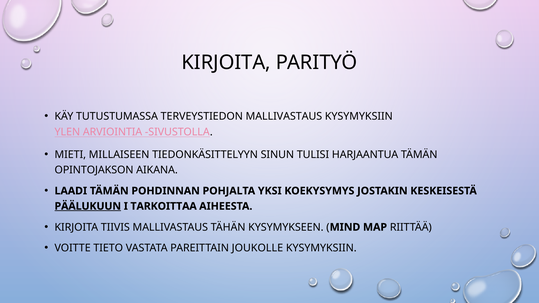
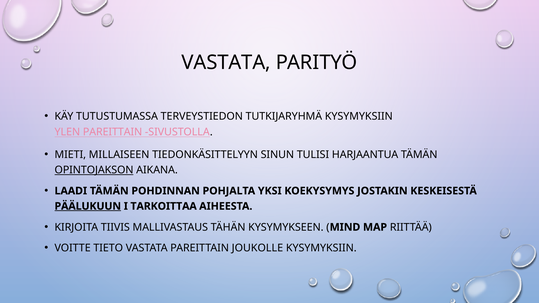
KIRJOITA at (226, 62): KIRJOITA -> VASTATA
TERVEYSTIEDON MALLIVASTAUS: MALLIVASTAUS -> TUTKIJARYHMÄ
YLEN ARVIOINTIA: ARVIOINTIA -> PAREITTAIN
OPINTOJAKSON underline: none -> present
